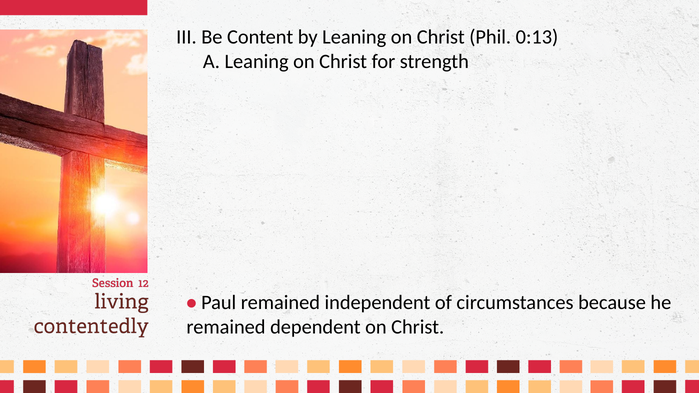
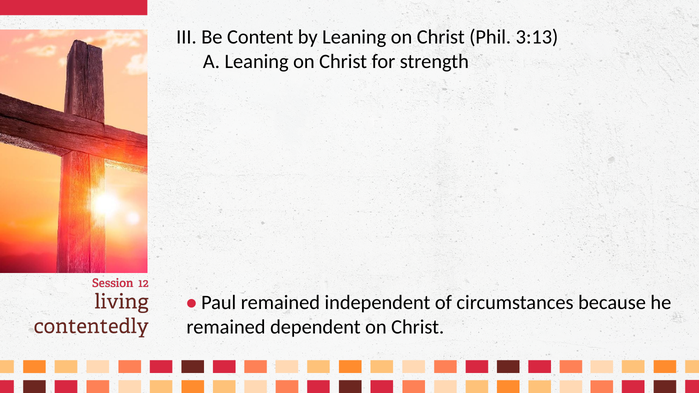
0:13: 0:13 -> 3:13
